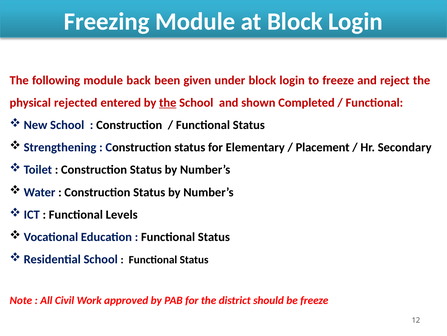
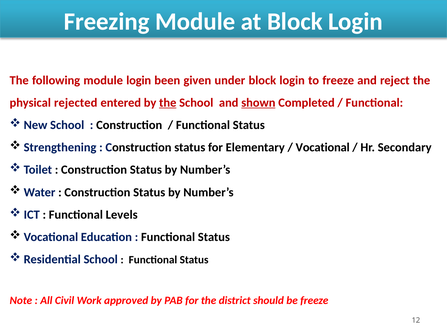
module back: back -> login
shown underline: none -> present
Placement at (323, 147): Placement -> Vocational
